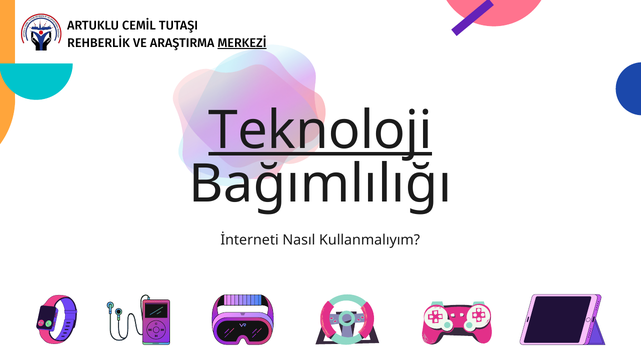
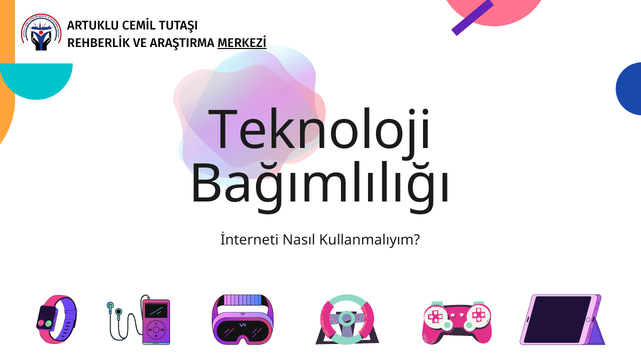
Teknoloji underline: present -> none
